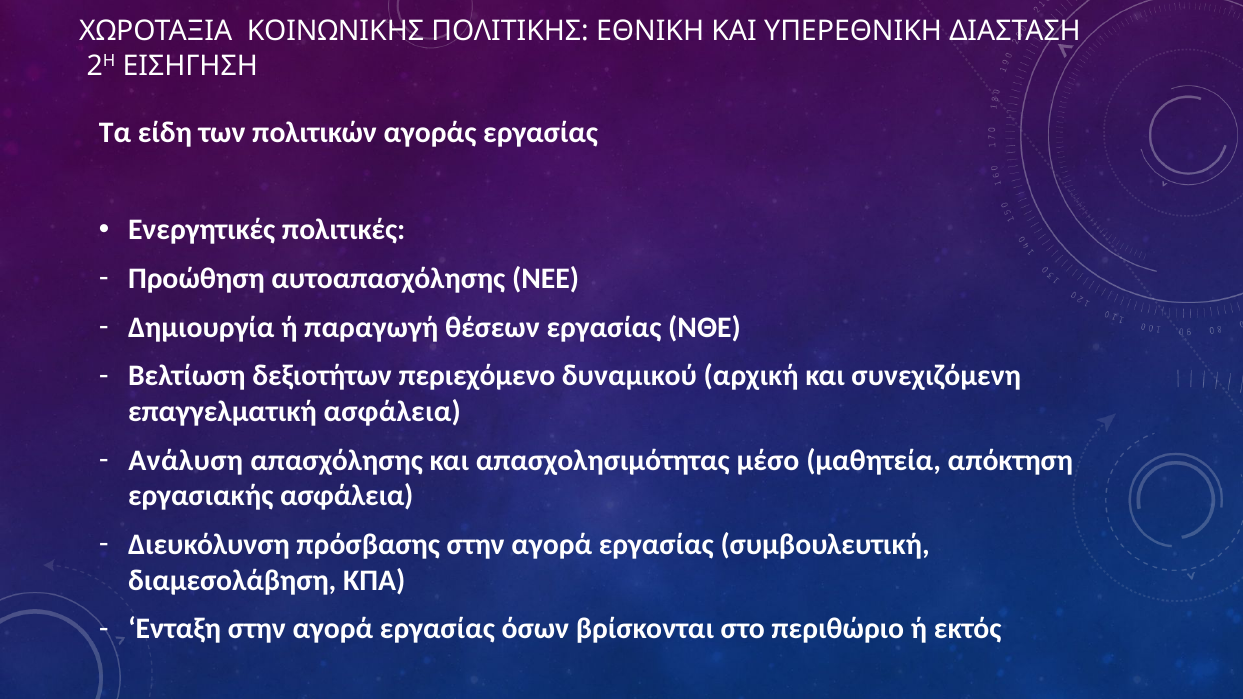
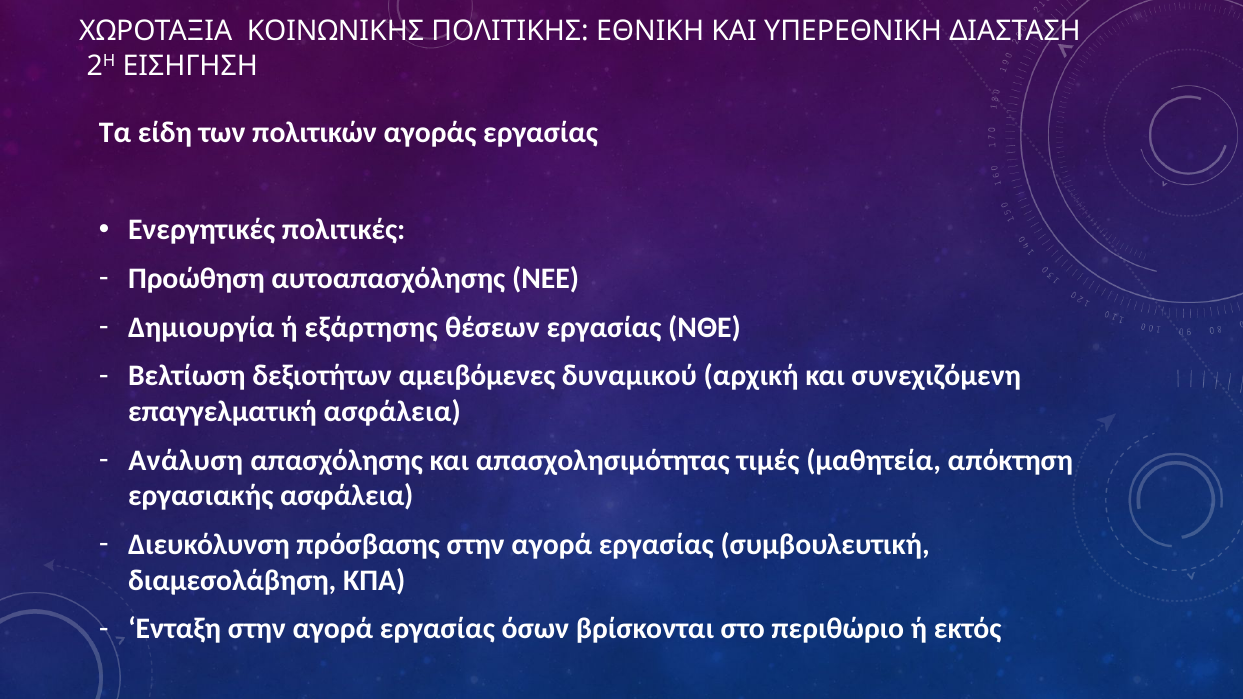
παραγωγή: παραγωγή -> εξάρτησης
περιεχόμενο: περιεχόμενο -> αμειβόμενες
μέσο: μέσο -> τιμές
